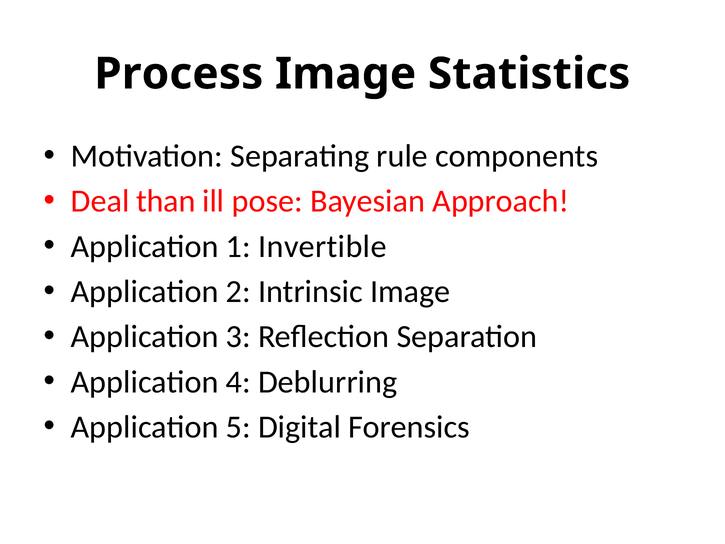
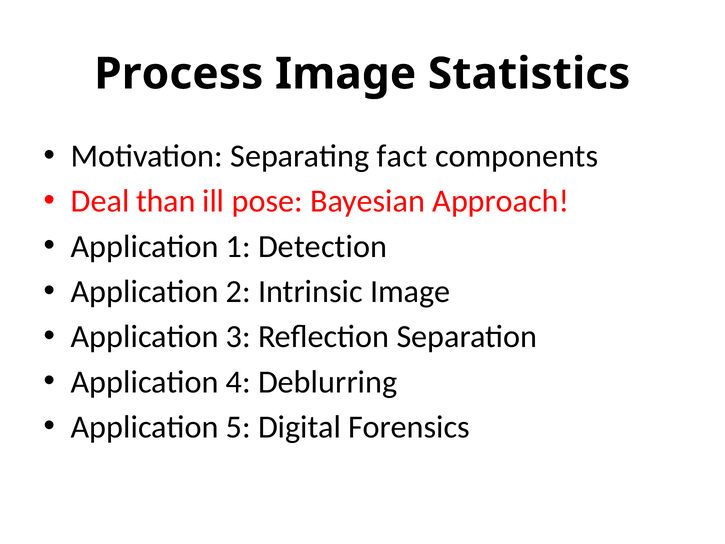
rule: rule -> fact
Invertible: Invertible -> Detection
